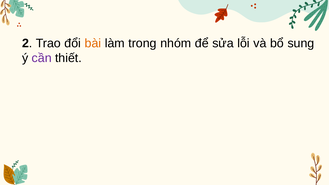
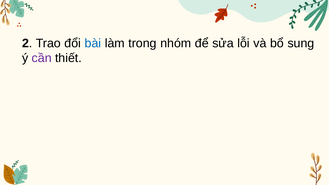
bài colour: orange -> blue
